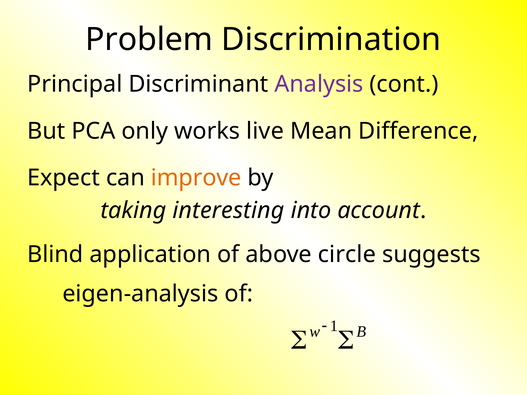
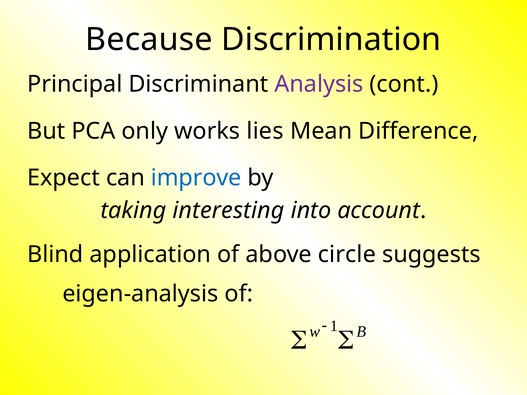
Problem: Problem -> Because
live: live -> lies
improve colour: orange -> blue
